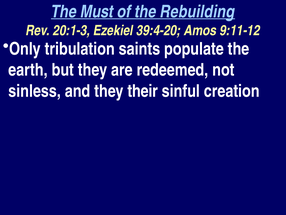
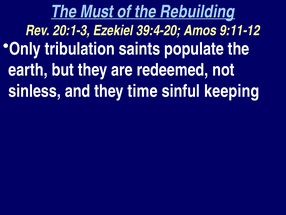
their: their -> time
creation: creation -> keeping
